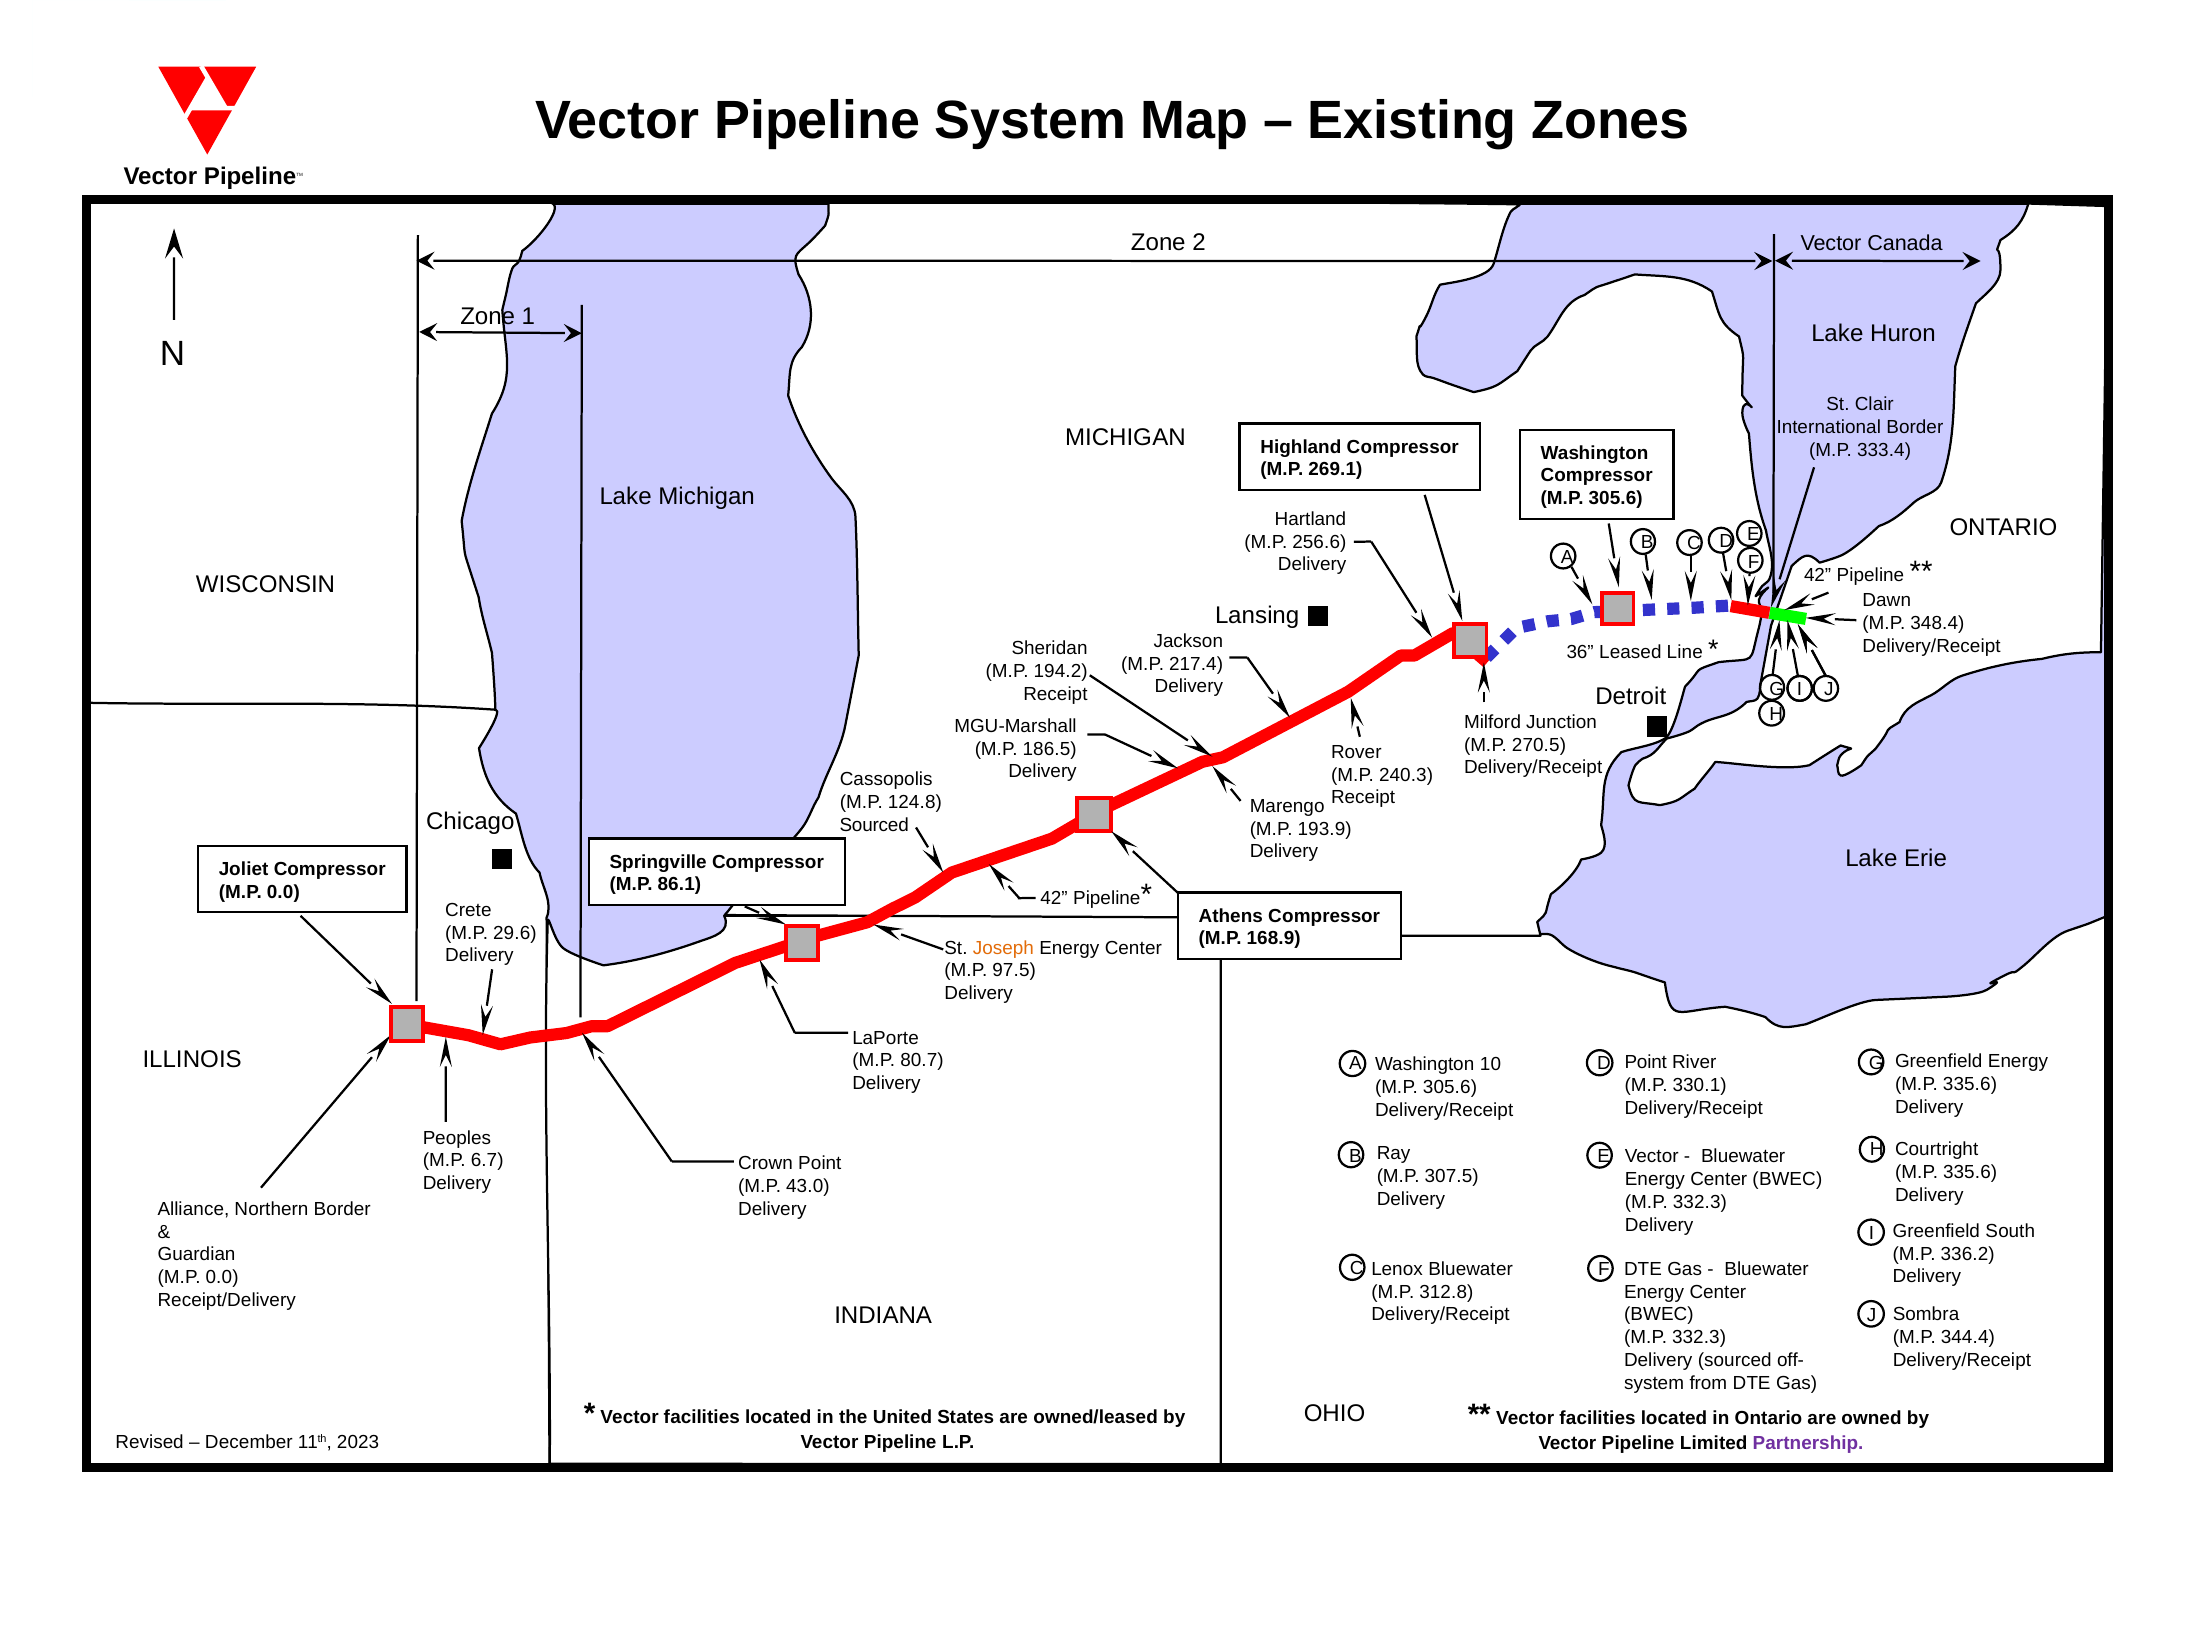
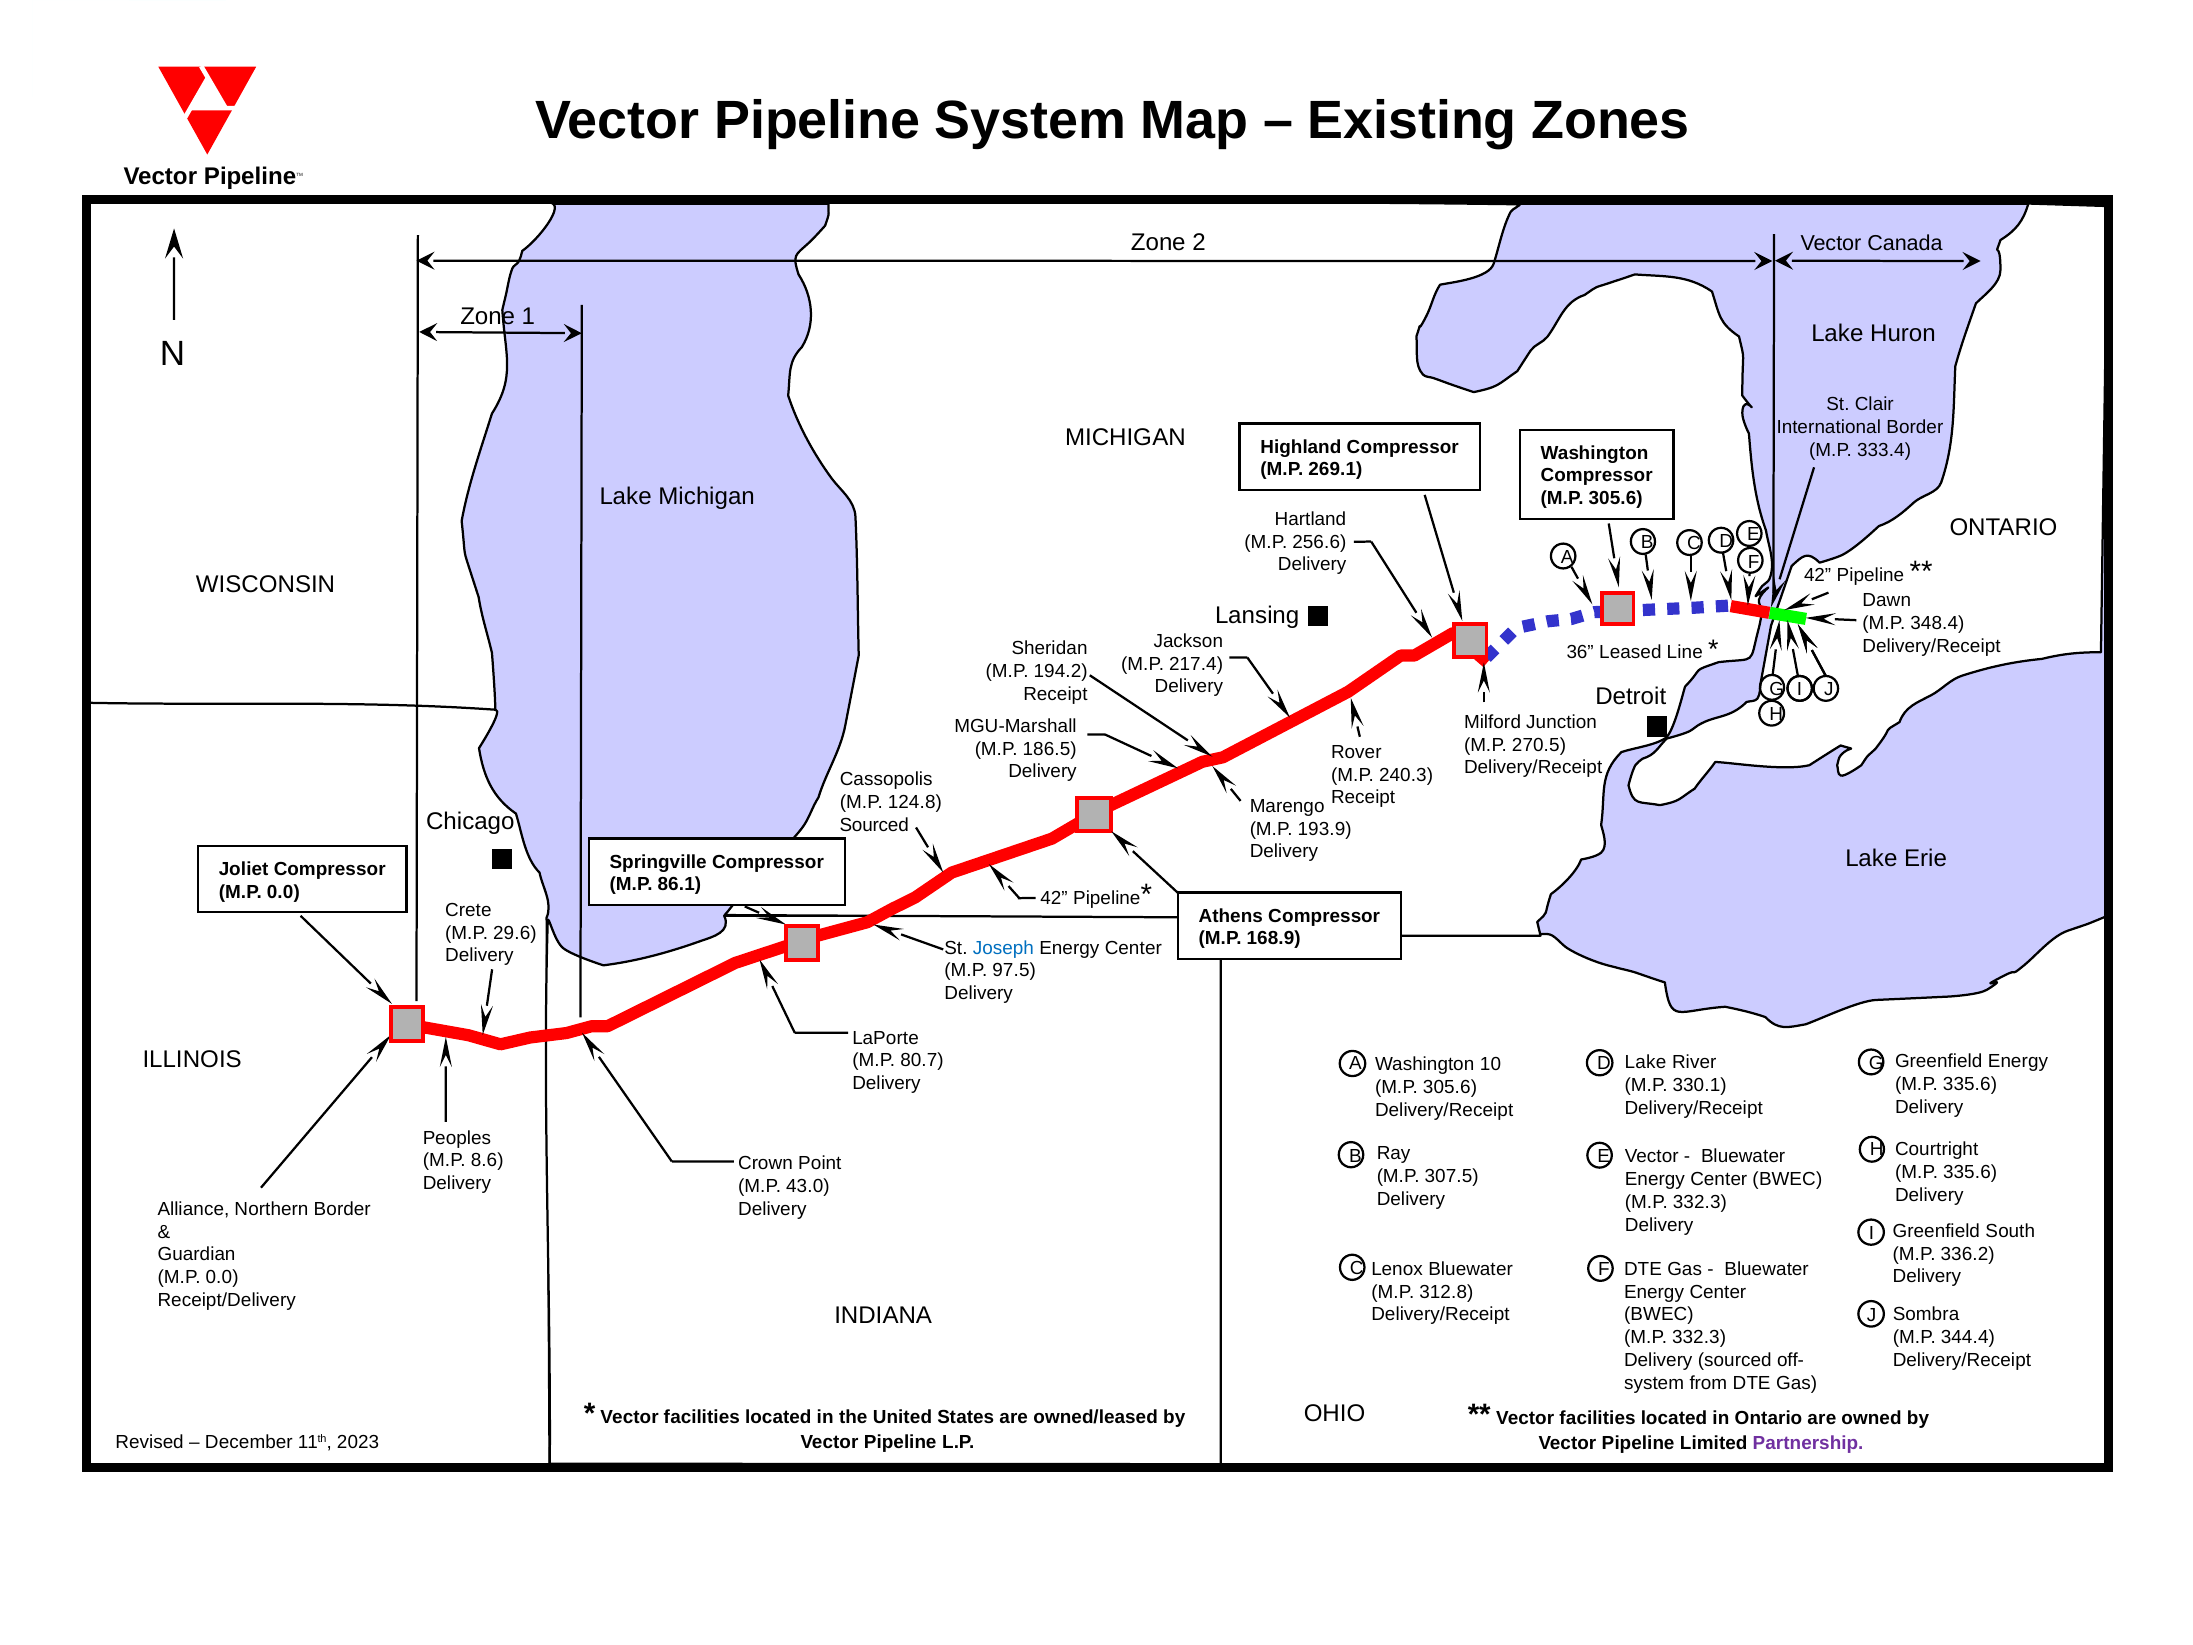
Joseph colour: orange -> blue
Point at (1646, 1062): Point -> Lake
6.7: 6.7 -> 8.6
